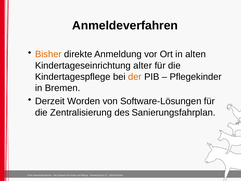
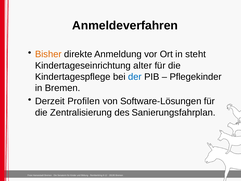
alten: alten -> steht
der colour: orange -> blue
Worden: Worden -> Profilen
